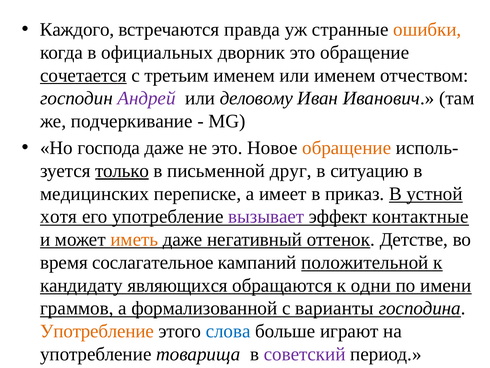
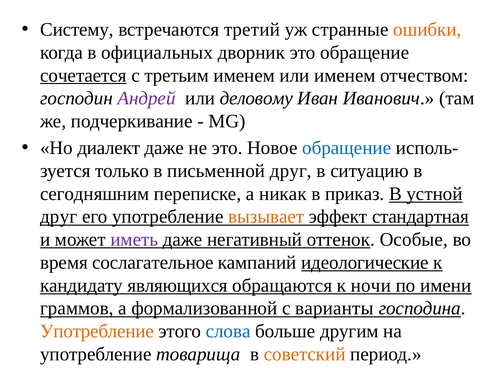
Каждого: Каждого -> Систему
правда: правда -> третий
господа: господа -> диалект
обращение at (347, 148) colour: orange -> blue
только underline: present -> none
медицинских: медицинских -> сегодняшним
имеет: имеет -> никак
хотя at (59, 216): хотя -> друг
вызывает colour: purple -> orange
контактные: контактные -> стандартная
иметь colour: orange -> purple
Детстве: Детстве -> Особые
положительной: положительной -> идеологические
одни: одни -> ночи
играют: играют -> другим
советский colour: purple -> orange
